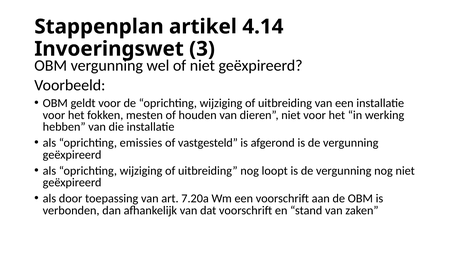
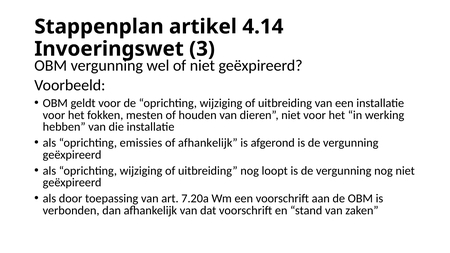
of vastgesteld: vastgesteld -> afhankelijk
